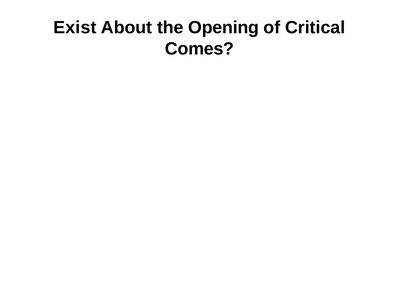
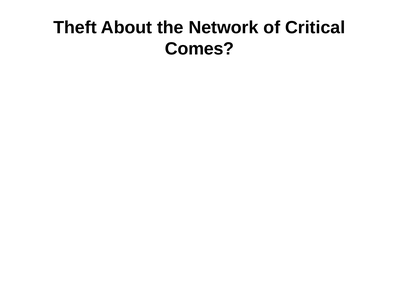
Exist: Exist -> Theft
Opening: Opening -> Network
